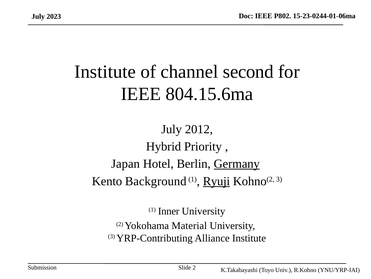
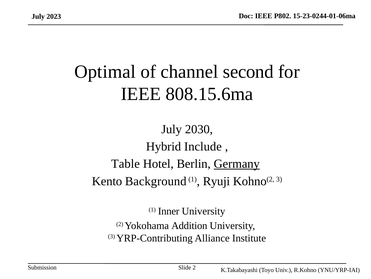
Institute at (105, 71): Institute -> Optimal
804.15.6ma: 804.15.6ma -> 808.15.6ma
2012: 2012 -> 2030
Priority: Priority -> Include
Japan: Japan -> Table
Ryuji underline: present -> none
Material: Material -> Addition
